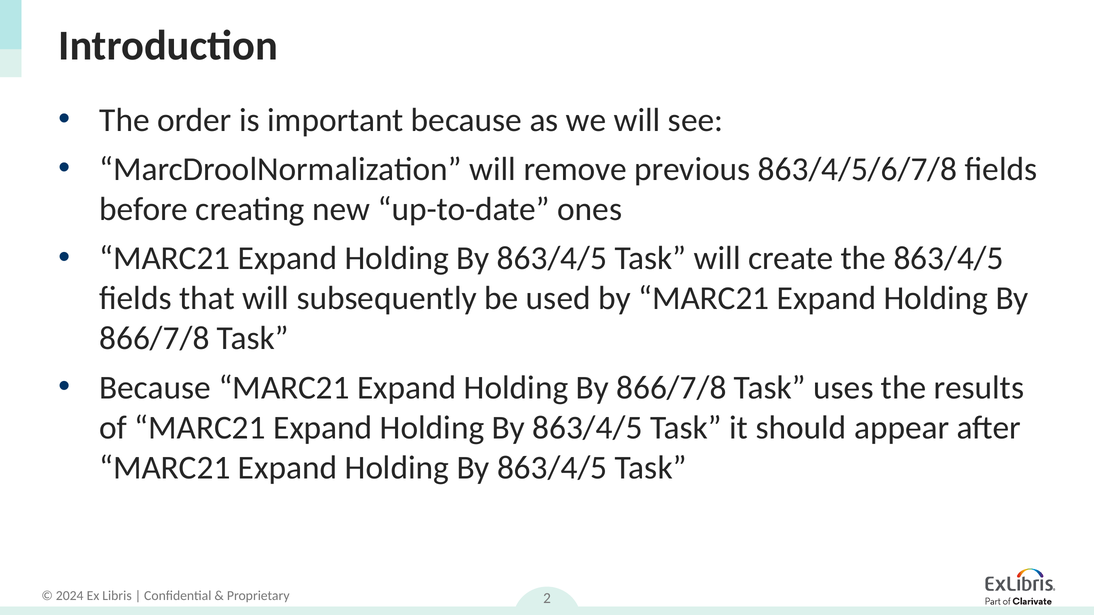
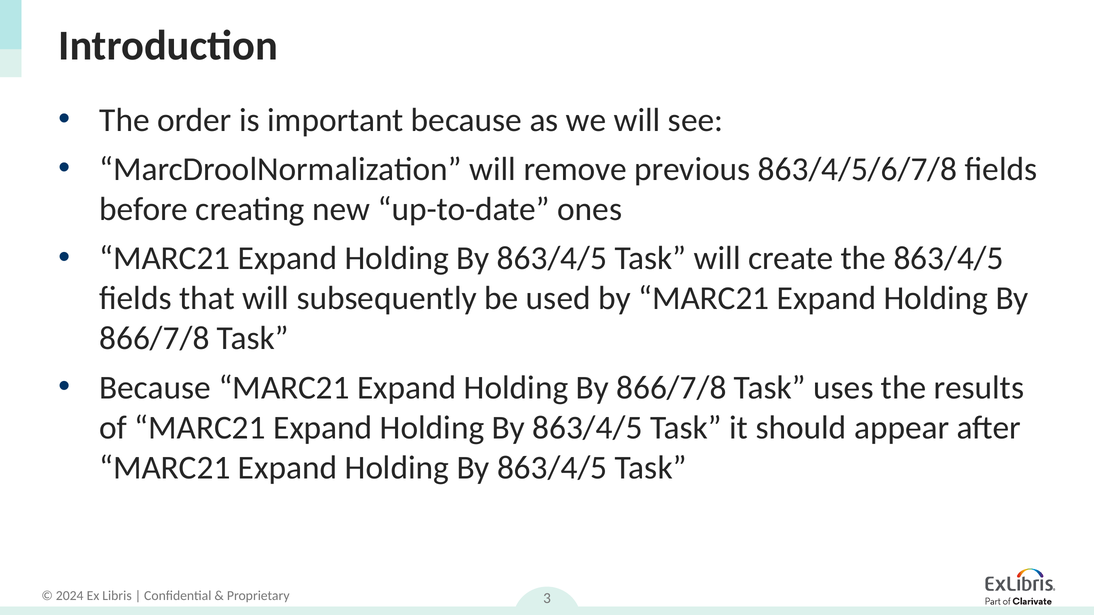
2: 2 -> 3
